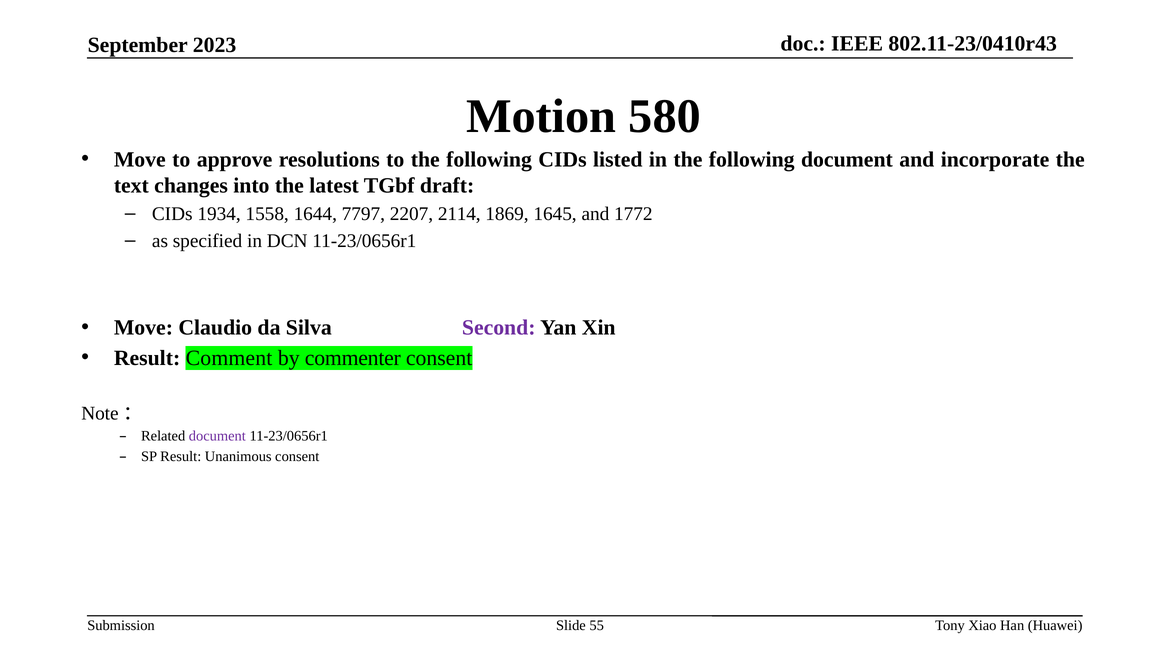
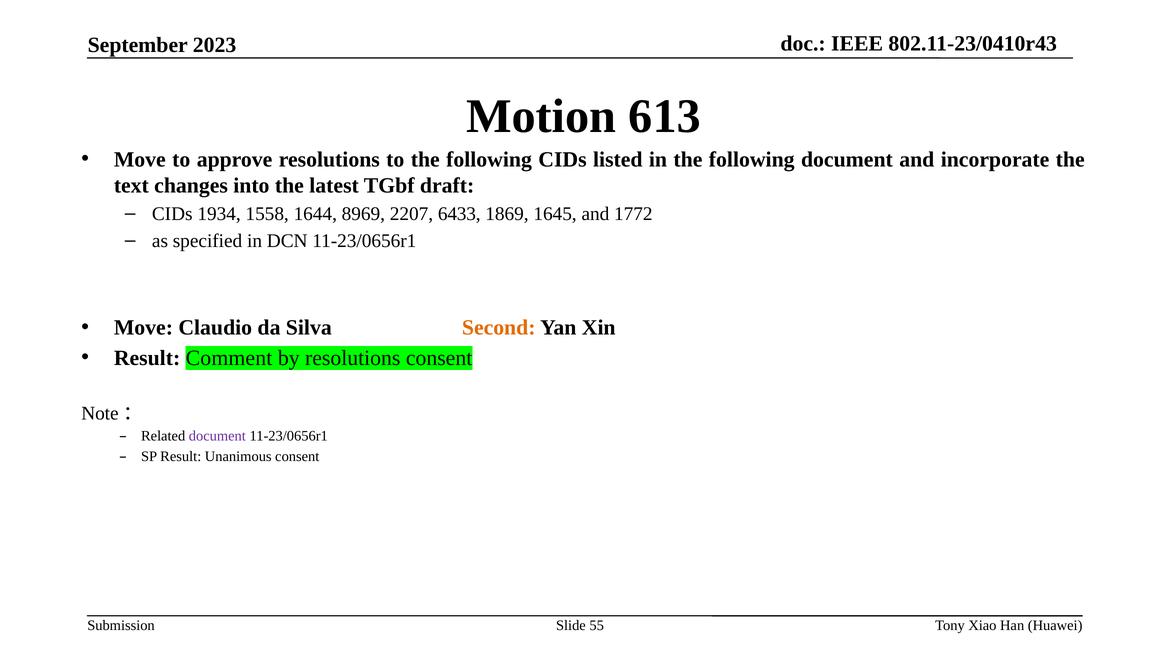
580: 580 -> 613
7797: 7797 -> 8969
2114: 2114 -> 6433
Second colour: purple -> orange
by commenter: commenter -> resolutions
